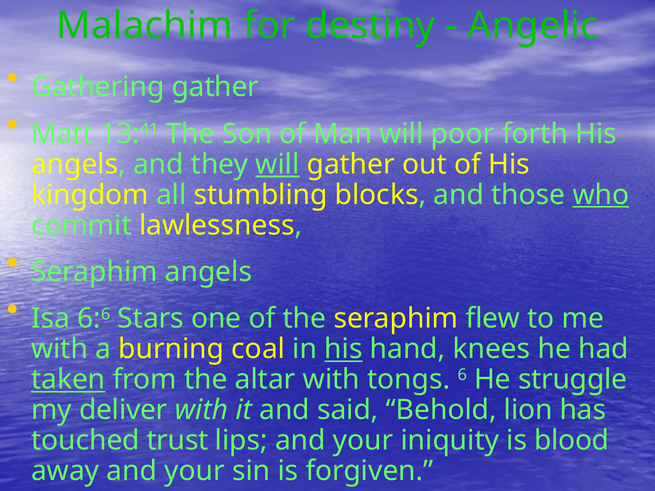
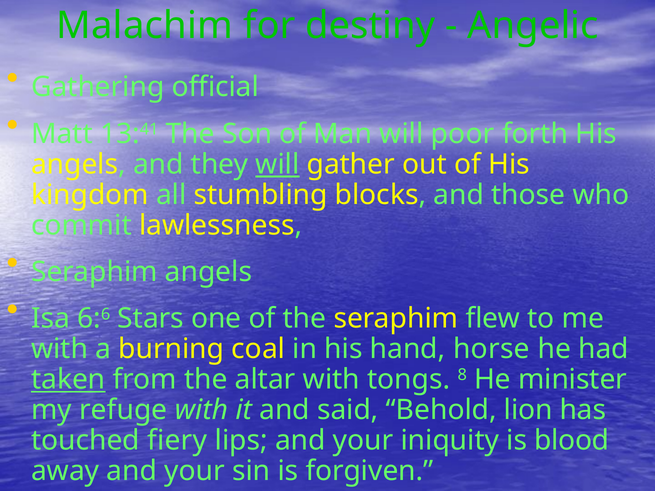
Gathering gather: gather -> official
who underline: present -> none
his at (344, 349) underline: present -> none
knees: knees -> horse
6: 6 -> 8
struggle: struggle -> minister
deliver: deliver -> refuge
trust: trust -> fiery
